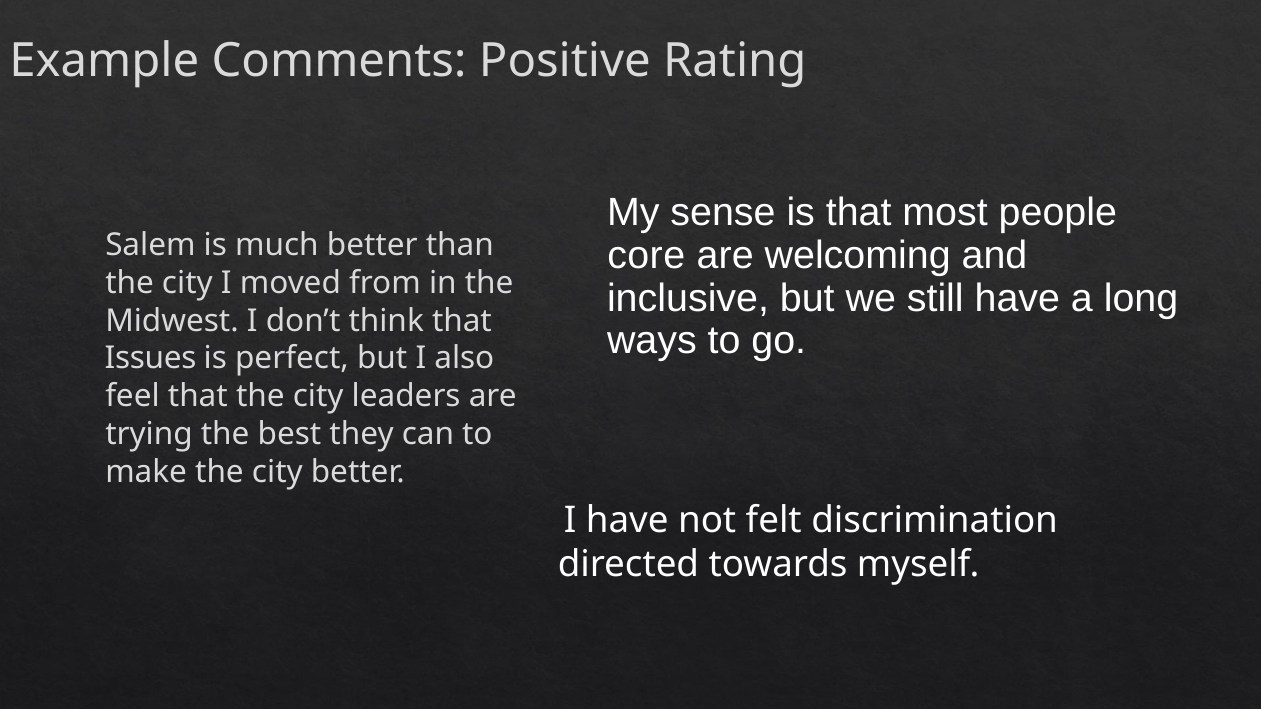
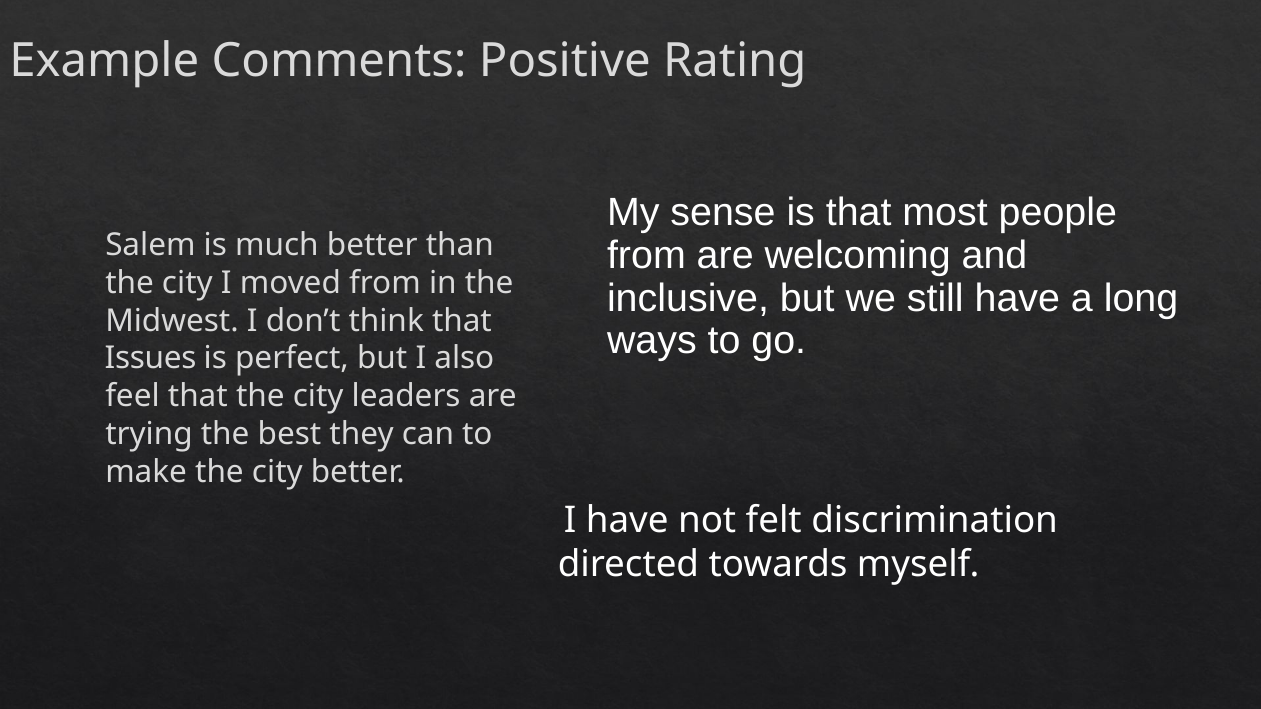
core at (646, 256): core -> from
